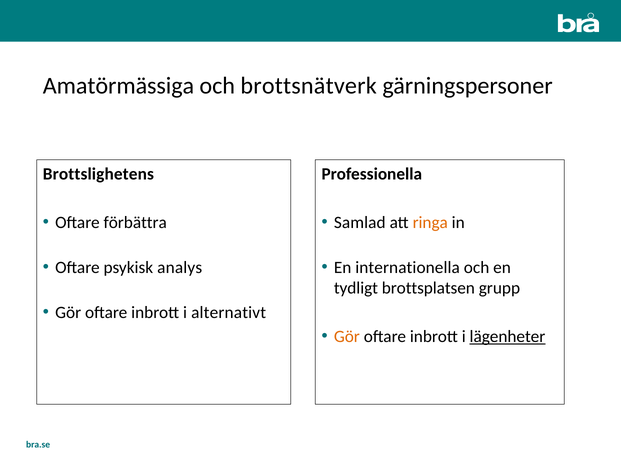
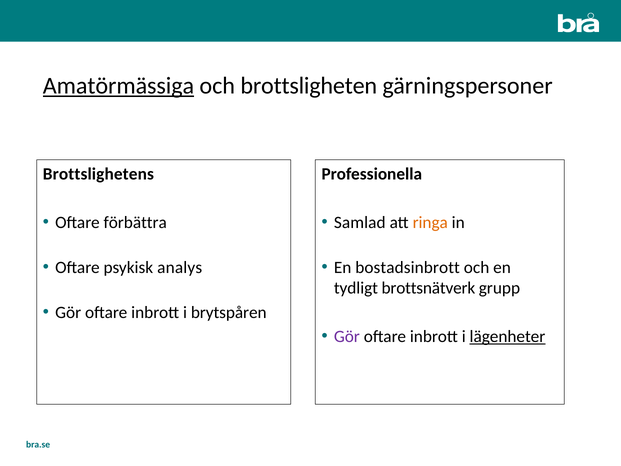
Amatörmässiga underline: none -> present
brottsnätverk: brottsnätverk -> brottsligheten
internationella: internationella -> bostadsinbrott
brottsplatsen: brottsplatsen -> brottsnätverk
alternativt: alternativt -> brytspåren
Gör at (347, 336) colour: orange -> purple
